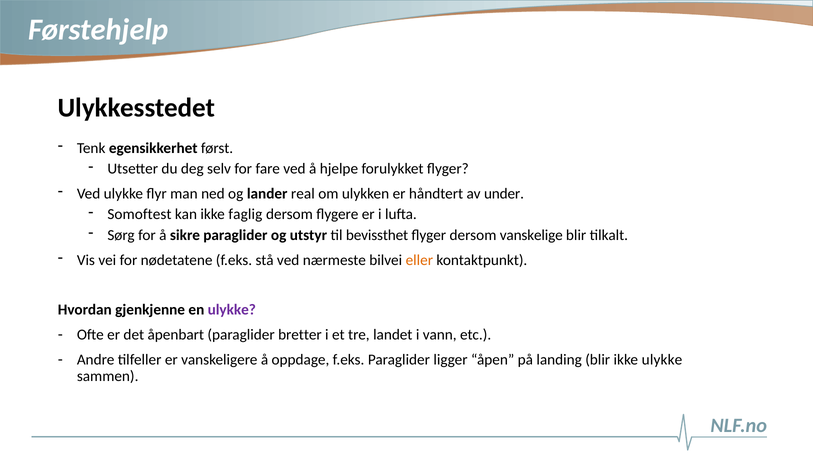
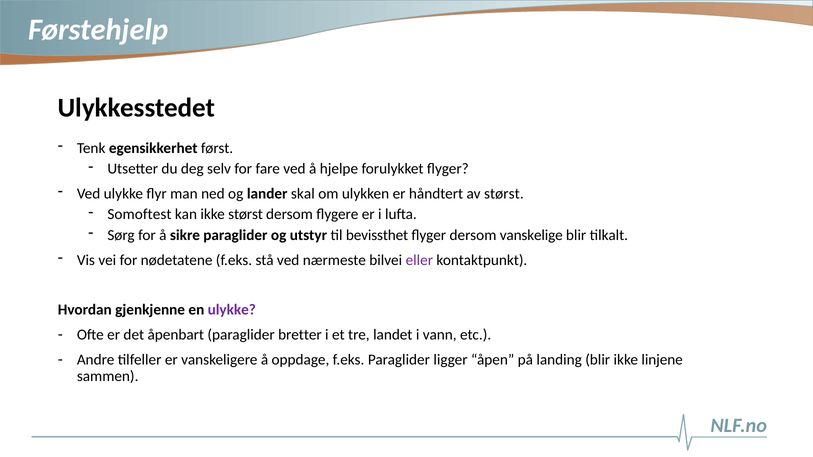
real: real -> skal
av under: under -> størst
ikke faglig: faglig -> størst
eller colour: orange -> purple
ikke ulykke: ulykke -> linjene
